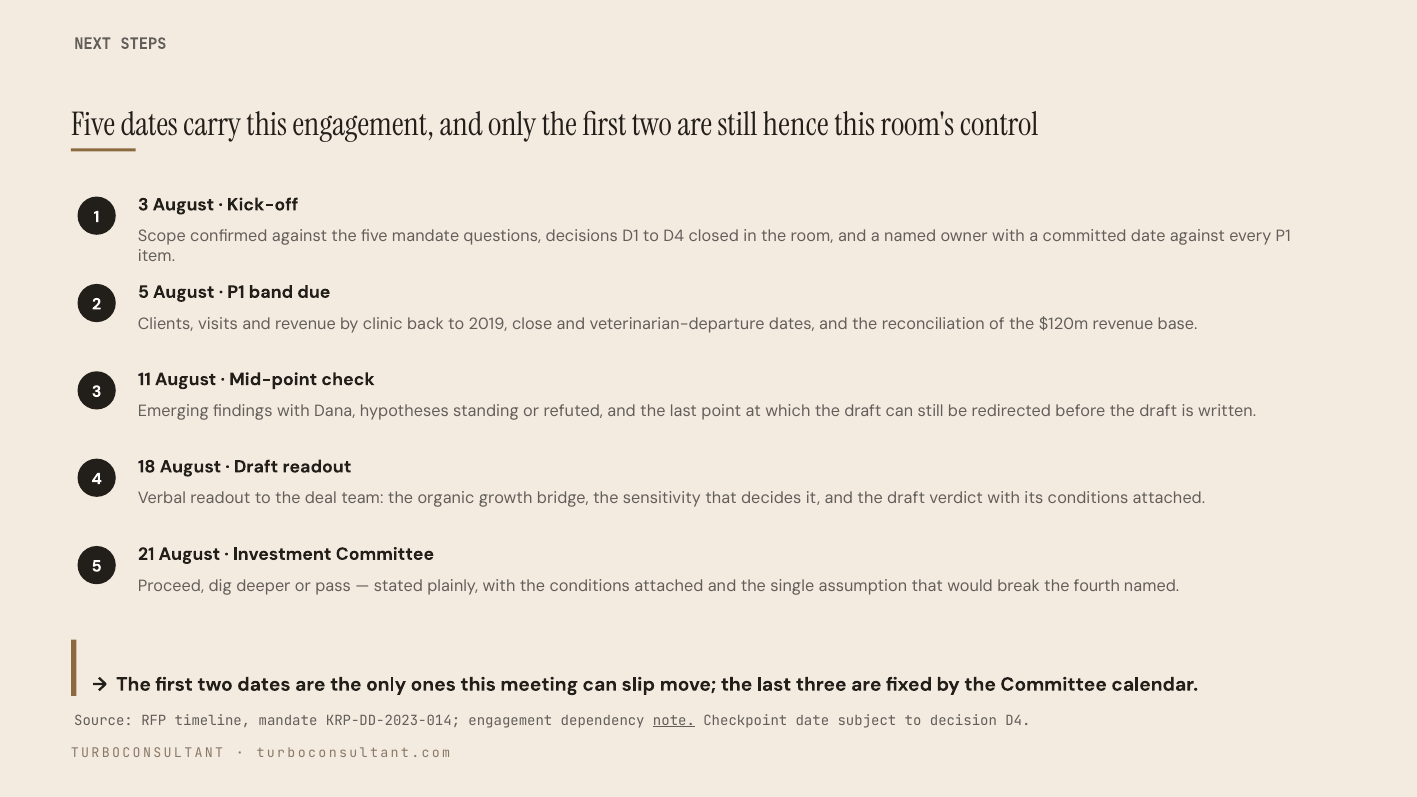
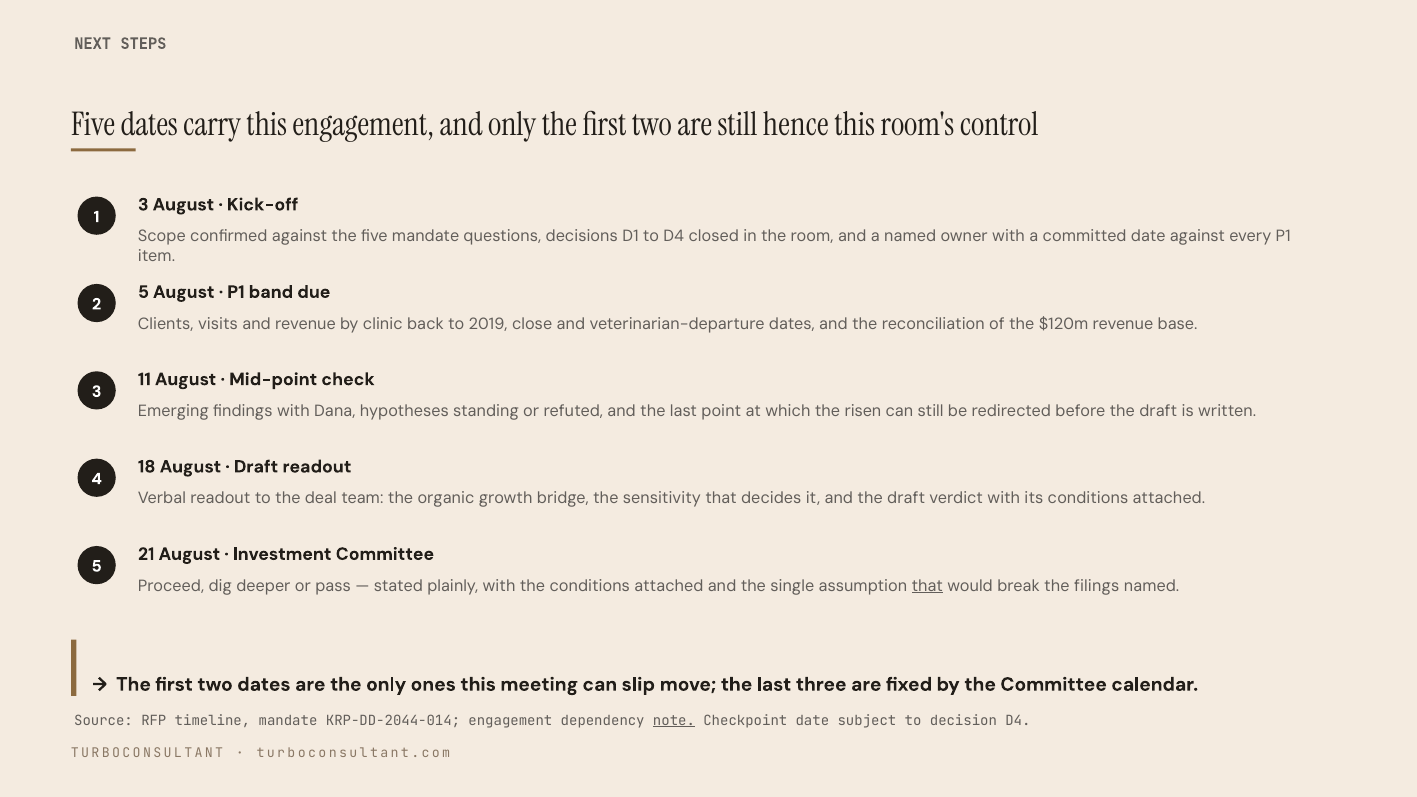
which the draft: draft -> risen
that at (927, 586) underline: none -> present
fourth: fourth -> filings
KRP-DD-2023-014: KRP-DD-2023-014 -> KRP-DD-2044-014
